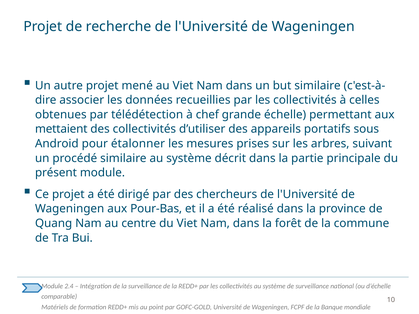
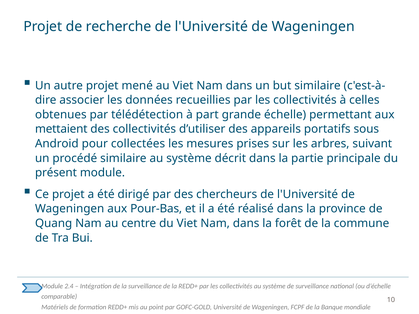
chef: chef -> part
étalonner: étalonner -> collectées
